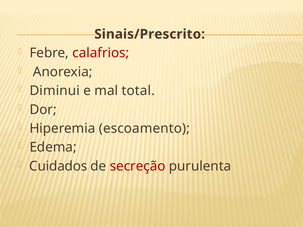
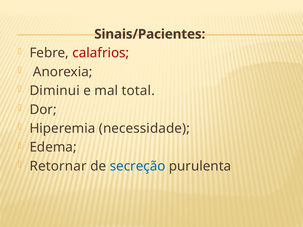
Sinais/Prescrito: Sinais/Prescrito -> Sinais/Pacientes
escoamento: escoamento -> necessidade
Cuidados: Cuidados -> Retornar
secreção colour: red -> blue
